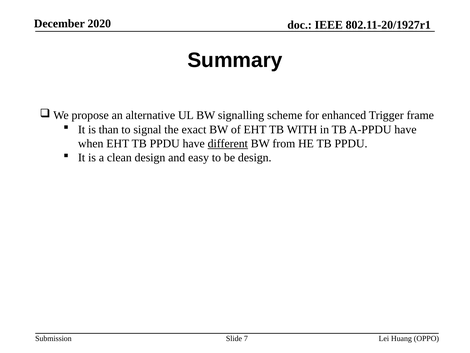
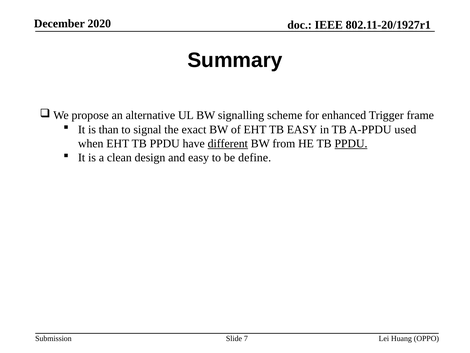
TB WITH: WITH -> EASY
A-PPDU have: have -> used
PPDU at (351, 143) underline: none -> present
be design: design -> define
